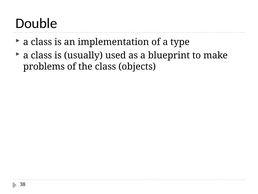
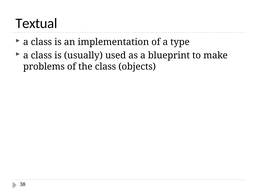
Double: Double -> Textual
